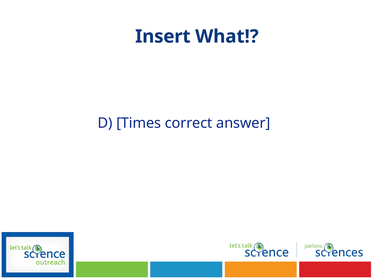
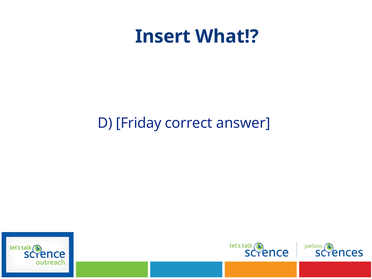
Times: Times -> Friday
